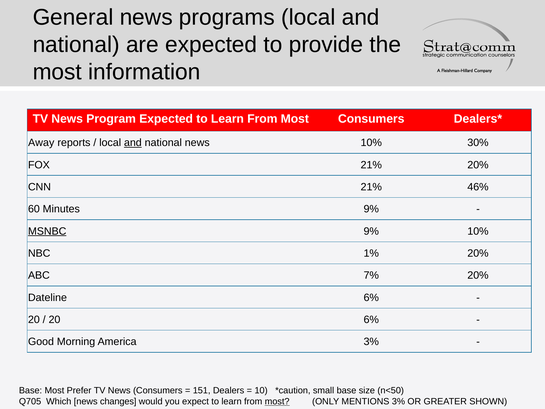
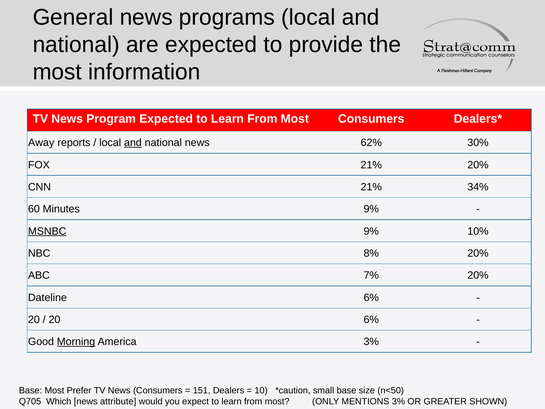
news 10%: 10% -> 62%
46%: 46% -> 34%
1%: 1% -> 8%
Morning underline: none -> present
changes: changes -> attribute
most at (277, 401) underline: present -> none
